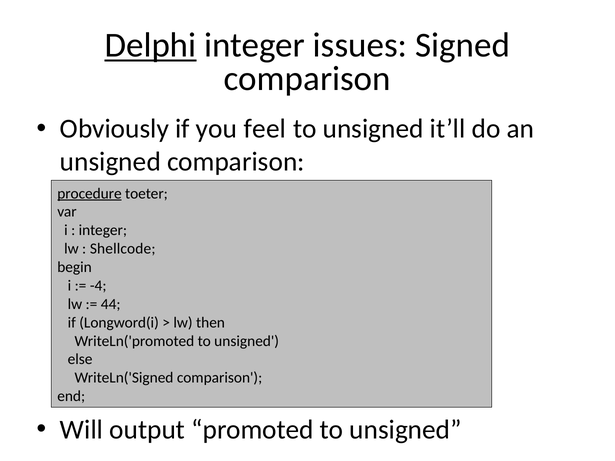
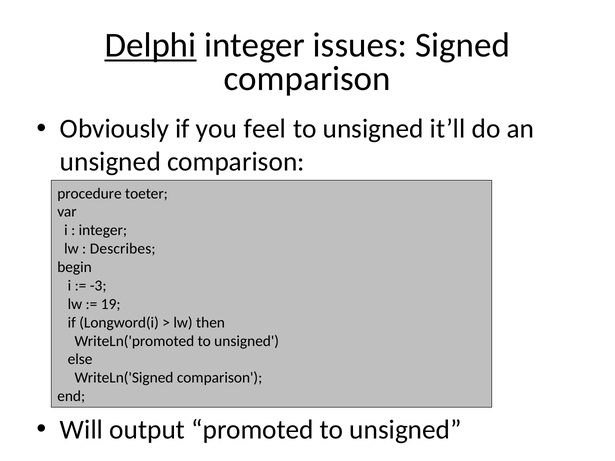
procedure underline: present -> none
Shellcode: Shellcode -> Describes
-4: -4 -> -3
44: 44 -> 19
